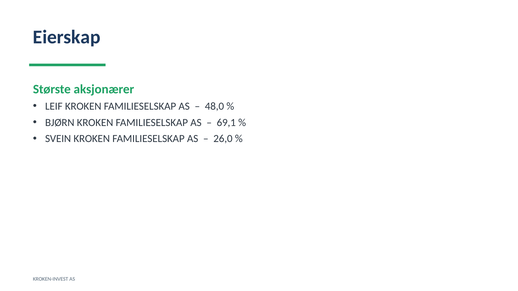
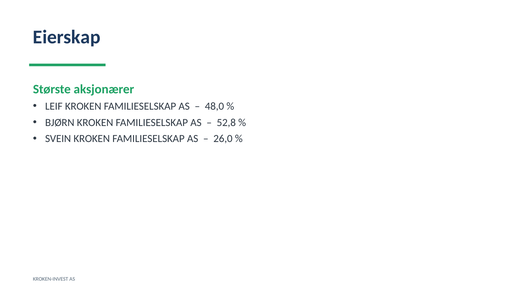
69,1: 69,1 -> 52,8
